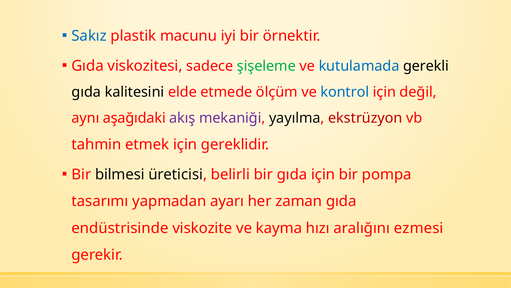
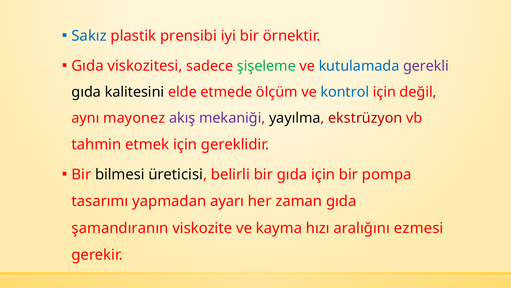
macunu: macunu -> prensibi
gerekli colour: black -> purple
aşağıdaki: aşağıdaki -> mayonez
endüstrisinde: endüstrisinde -> şamandıranın
